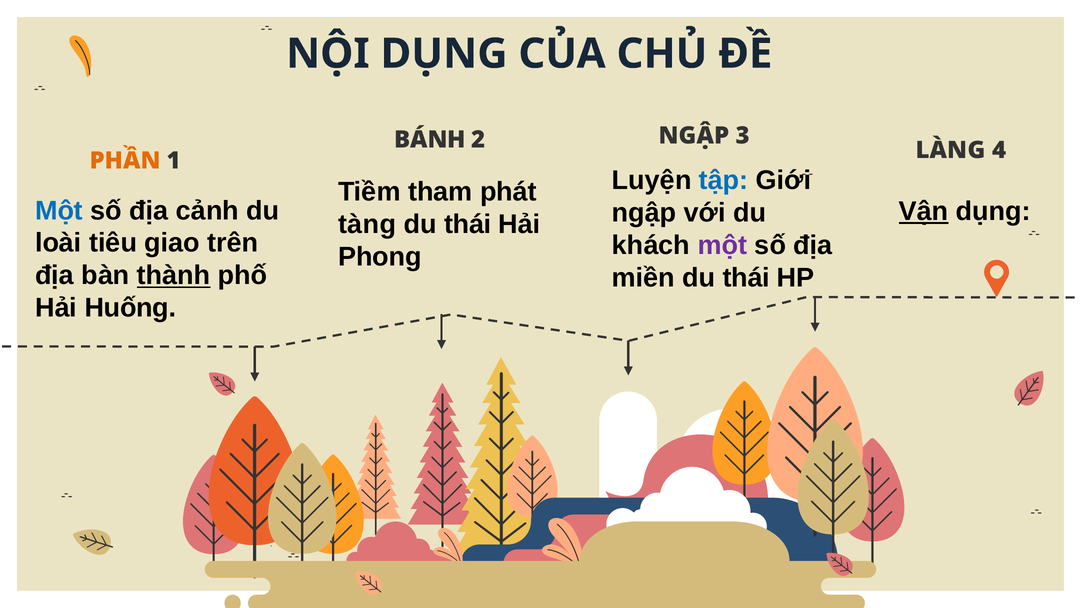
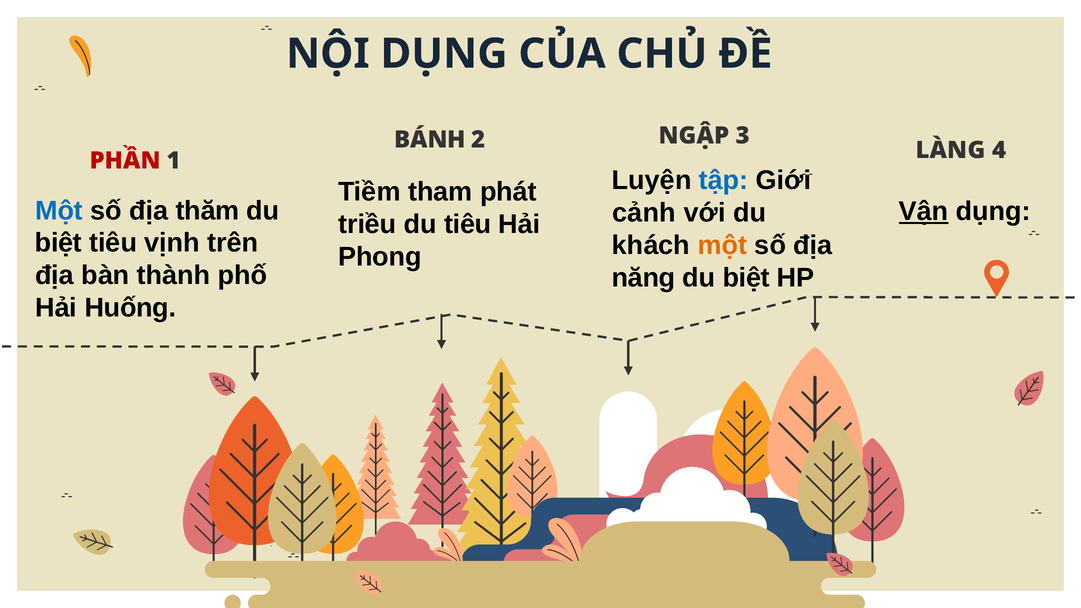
PHẦN colour: orange -> red
cảnh: cảnh -> thăm
ngập at (644, 213): ngập -> cảnh
tàng: tàng -> triều
thái at (468, 224): thái -> tiêu
loài at (58, 243): loài -> biệt
giao: giao -> vịnh
một at (722, 245) colour: purple -> orange
thành underline: present -> none
miền: miền -> năng
thái at (746, 278): thái -> biệt
